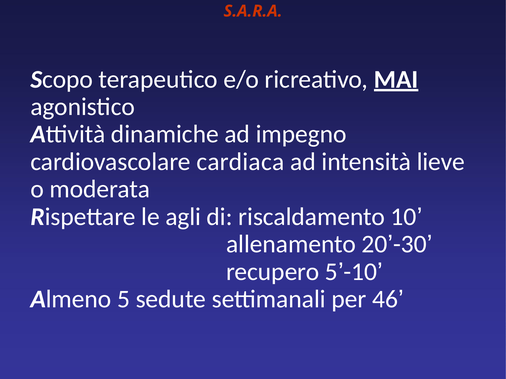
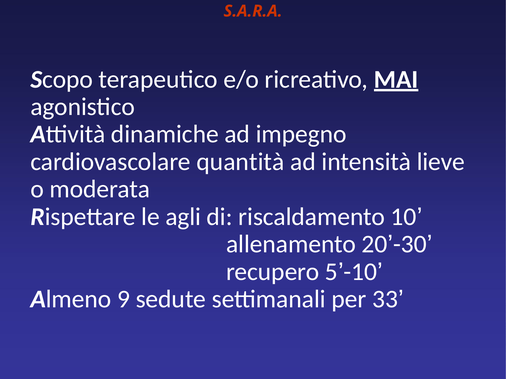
cardiaca: cardiaca -> quantità
Almeno 5: 5 -> 9
46: 46 -> 33
